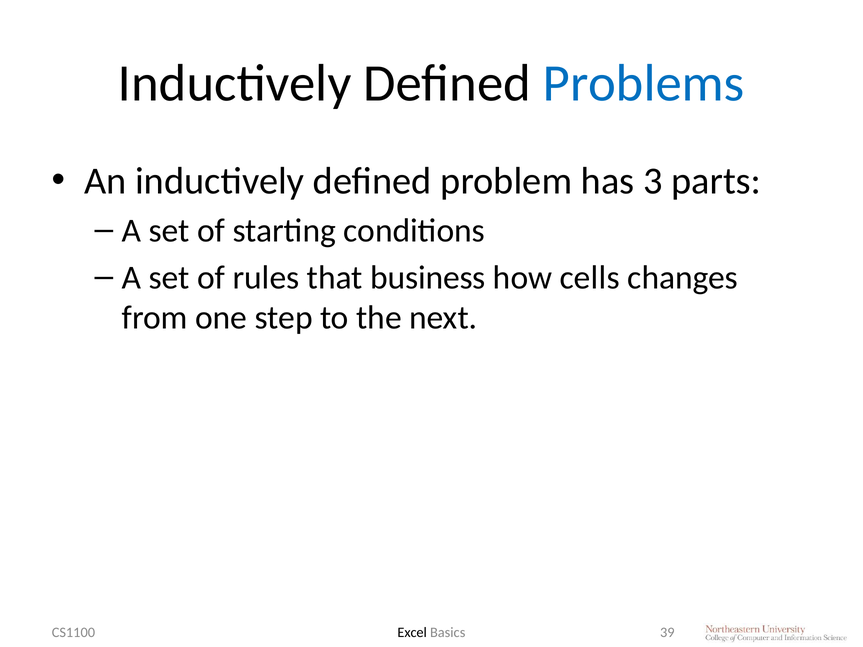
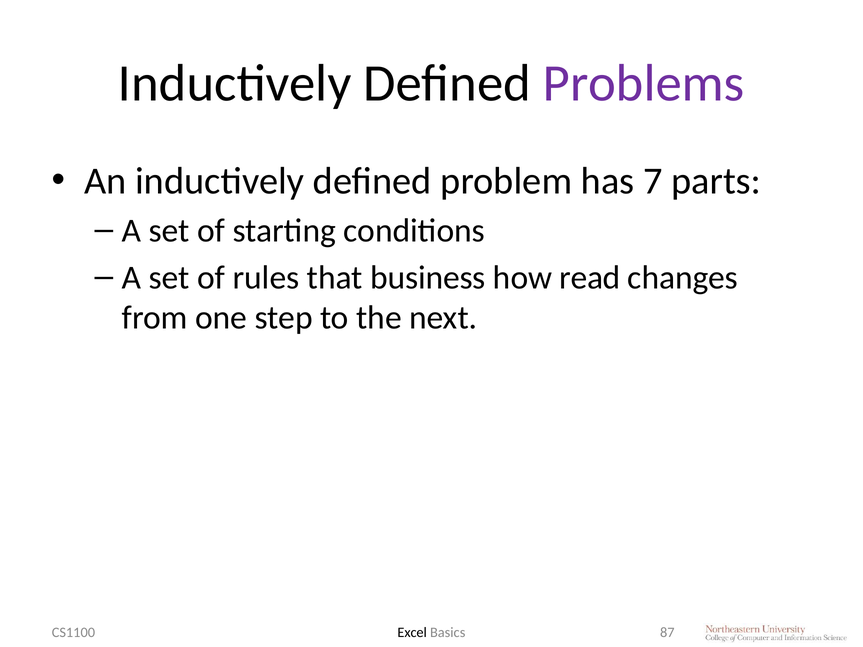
Problems colour: blue -> purple
3: 3 -> 7
cells: cells -> read
39: 39 -> 87
